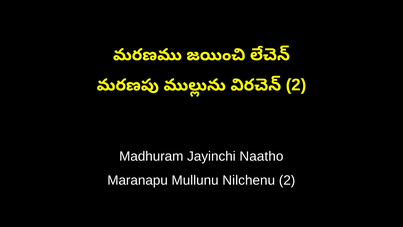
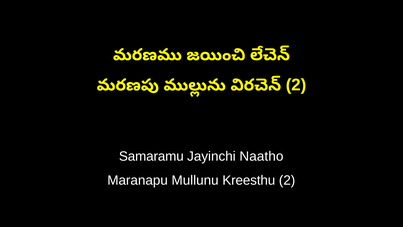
Madhuram: Madhuram -> Samaramu
Nilchenu: Nilchenu -> Kreesthu
